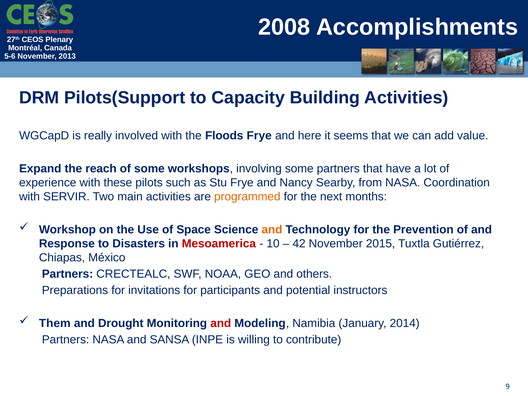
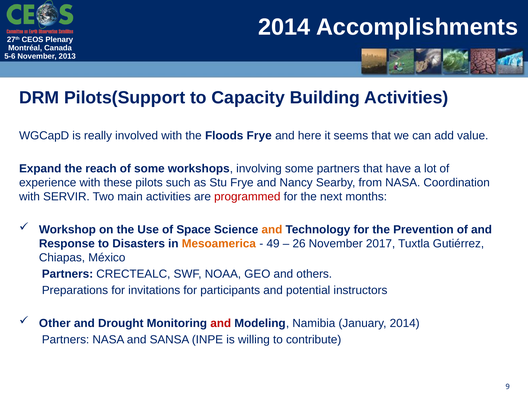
2008 at (284, 27): 2008 -> 2014
programmed colour: orange -> red
Mesoamerica colour: red -> orange
10: 10 -> 49
42: 42 -> 26
2015: 2015 -> 2017
Them: Them -> Other
